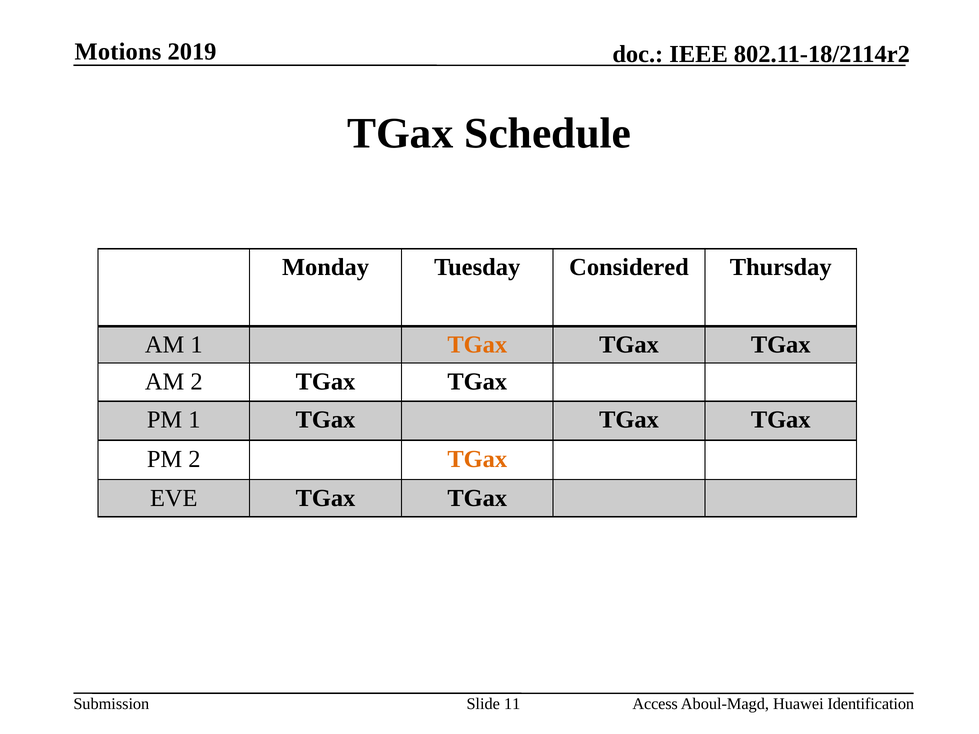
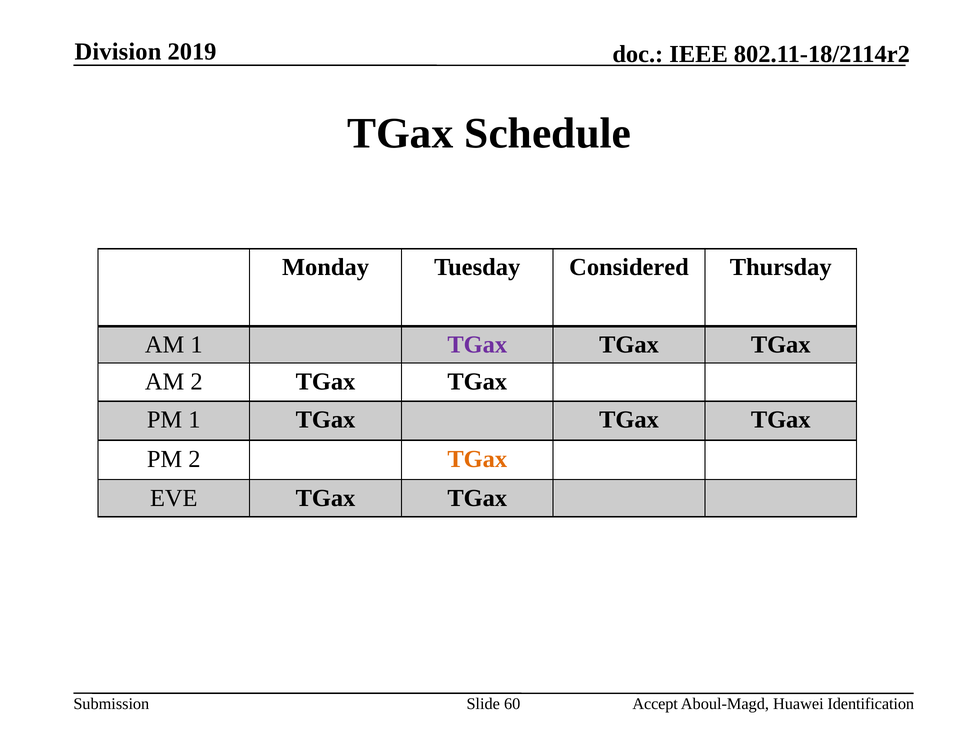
Motions: Motions -> Division
TGax at (477, 345) colour: orange -> purple
11: 11 -> 60
Access: Access -> Accept
